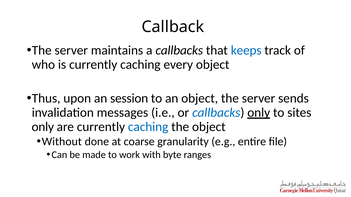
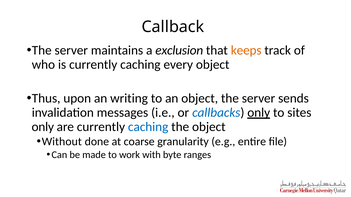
a callbacks: callbacks -> exclusion
keeps colour: blue -> orange
session: session -> writing
